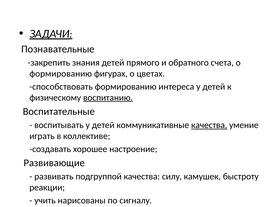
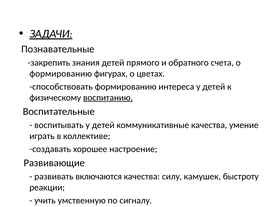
качества at (209, 125) underline: present -> none
подгруппой: подгруппой -> включаются
нарисованы: нарисованы -> умственную
